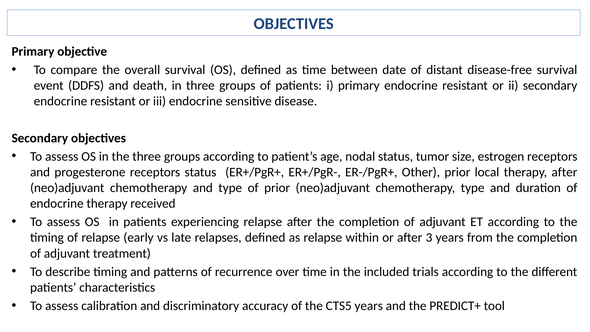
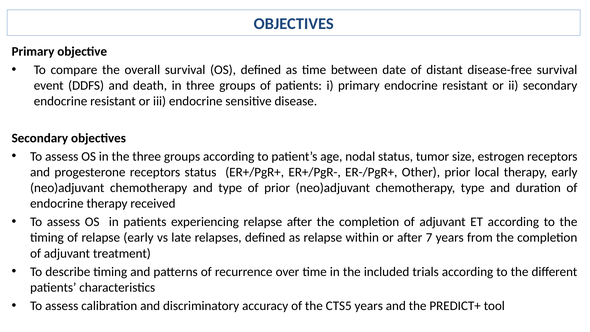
therapy after: after -> early
3: 3 -> 7
